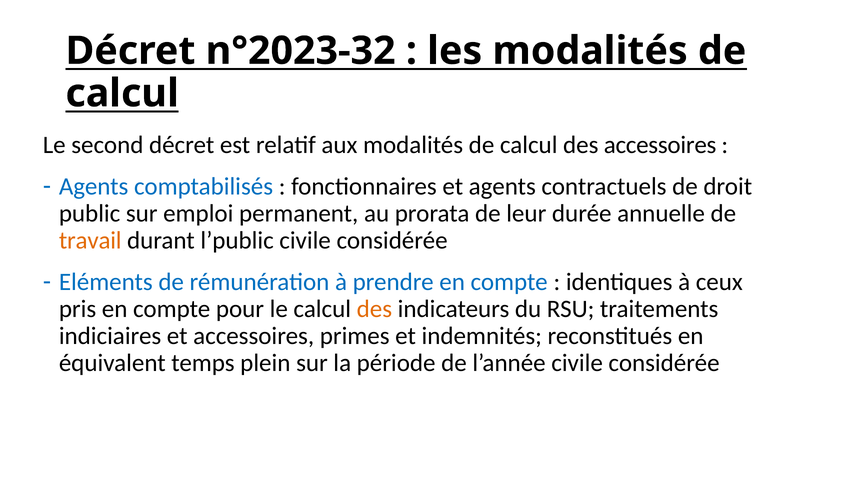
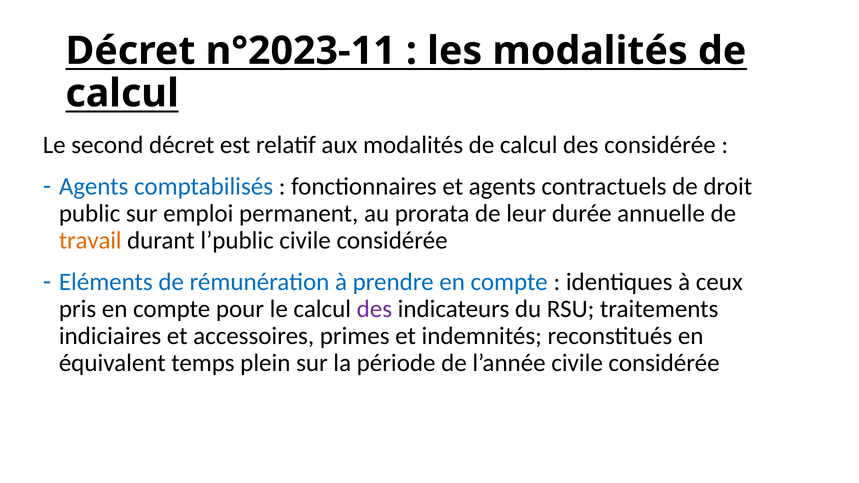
n°2023-32: n°2023-32 -> n°2023-11
des accessoires: accessoires -> considérée
des at (374, 309) colour: orange -> purple
